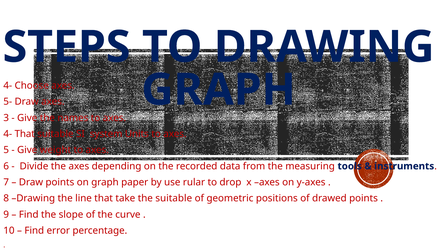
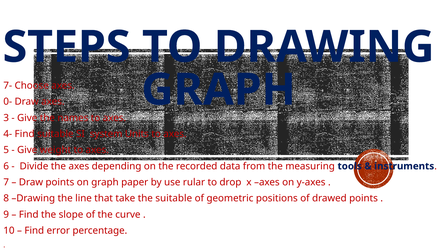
4- at (8, 86): 4- -> 7-
5-: 5- -> 0-
4- That: That -> Find
